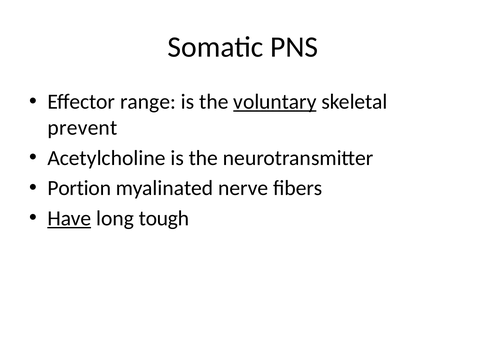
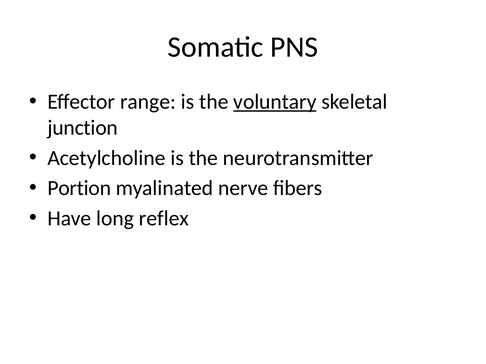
prevent: prevent -> junction
Have underline: present -> none
tough: tough -> reflex
